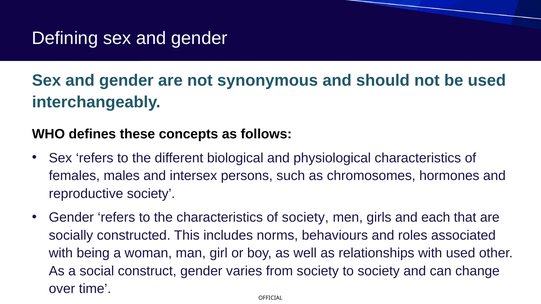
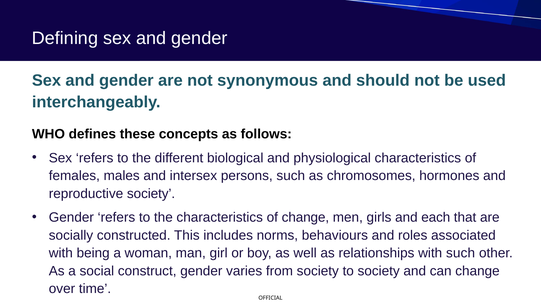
of society: society -> change
with used: used -> such
